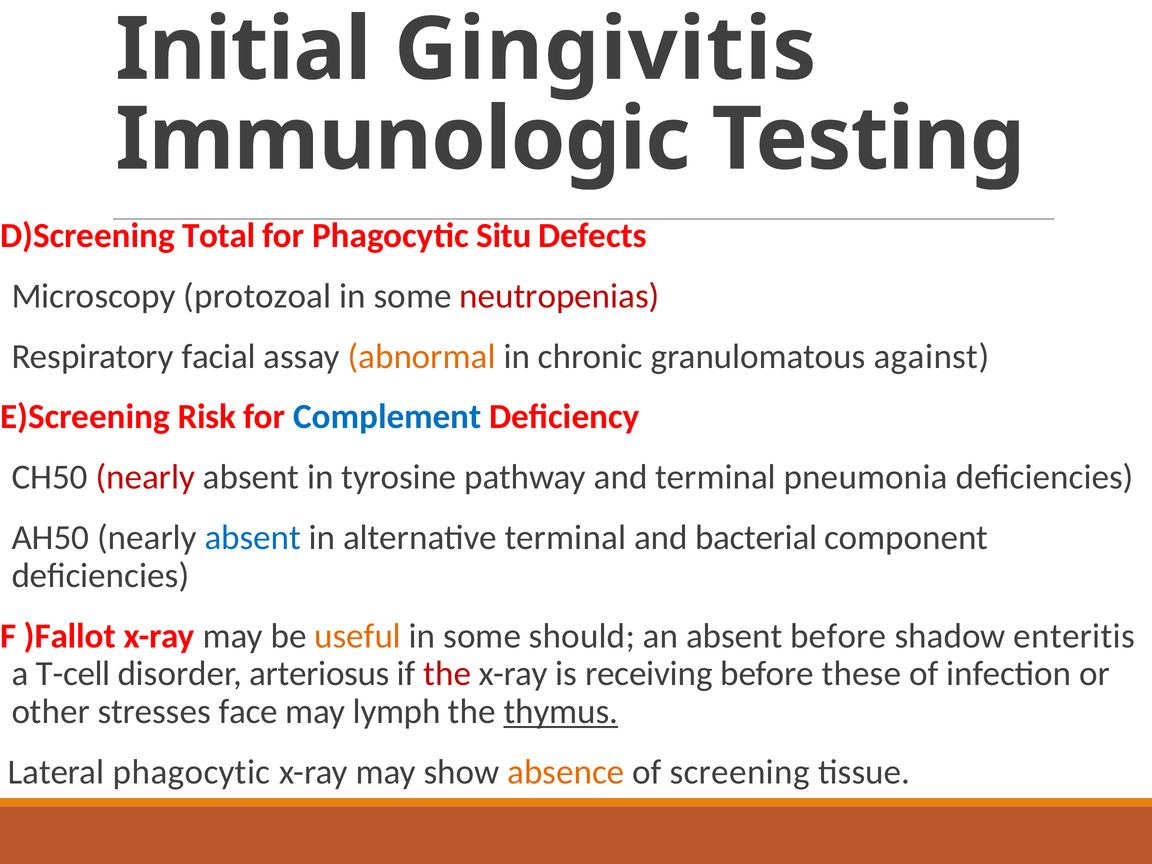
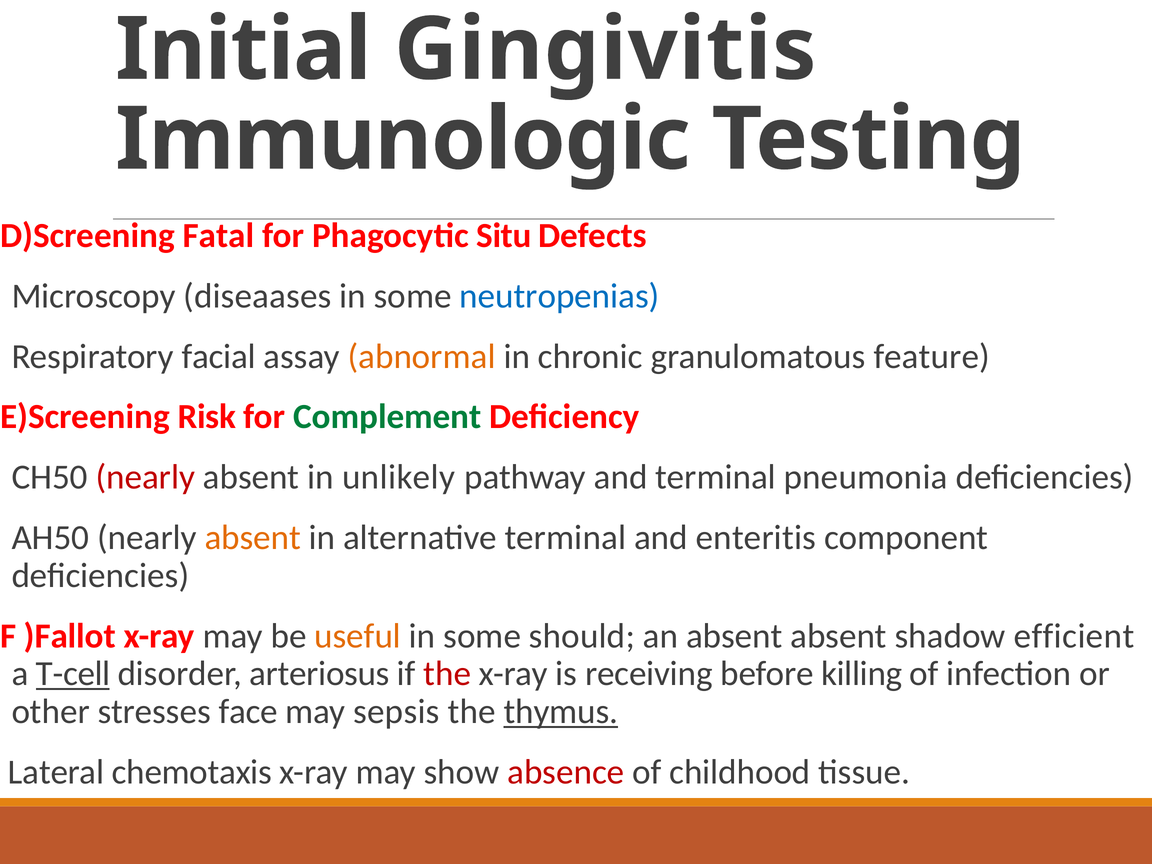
Total: Total -> Fatal
protozoal: protozoal -> diseaases
neutropenias colour: red -> blue
against: against -> feature
Complement colour: blue -> green
tyrosine: tyrosine -> unlikely
absent at (253, 538) colour: blue -> orange
bacterial: bacterial -> enteritis
absent before: before -> absent
enteritis: enteritis -> efficient
T-cell underline: none -> present
these: these -> killing
lymph: lymph -> sepsis
Lateral phagocytic: phagocytic -> chemotaxis
absence colour: orange -> red
screening: screening -> childhood
